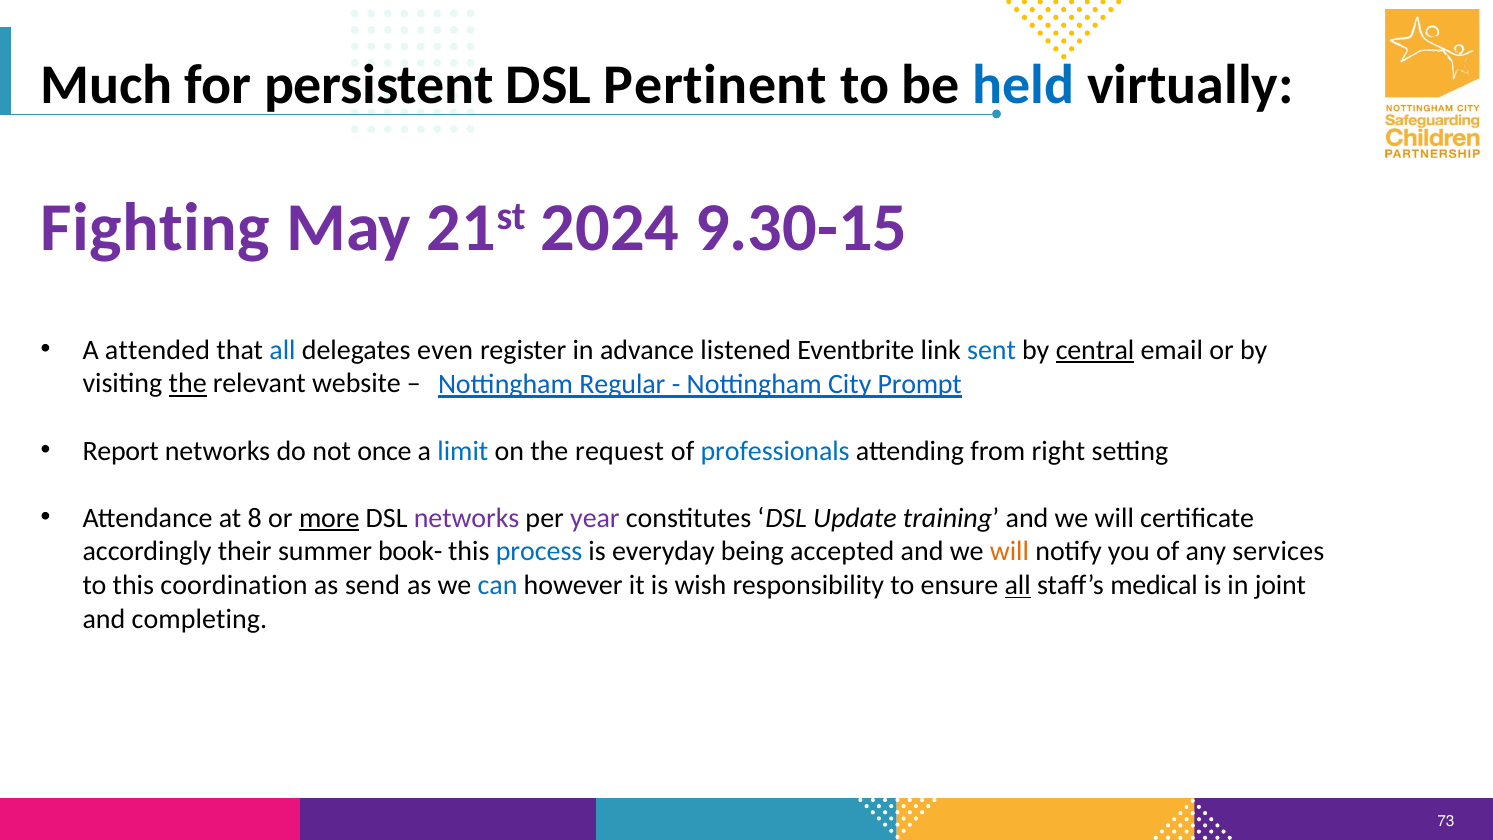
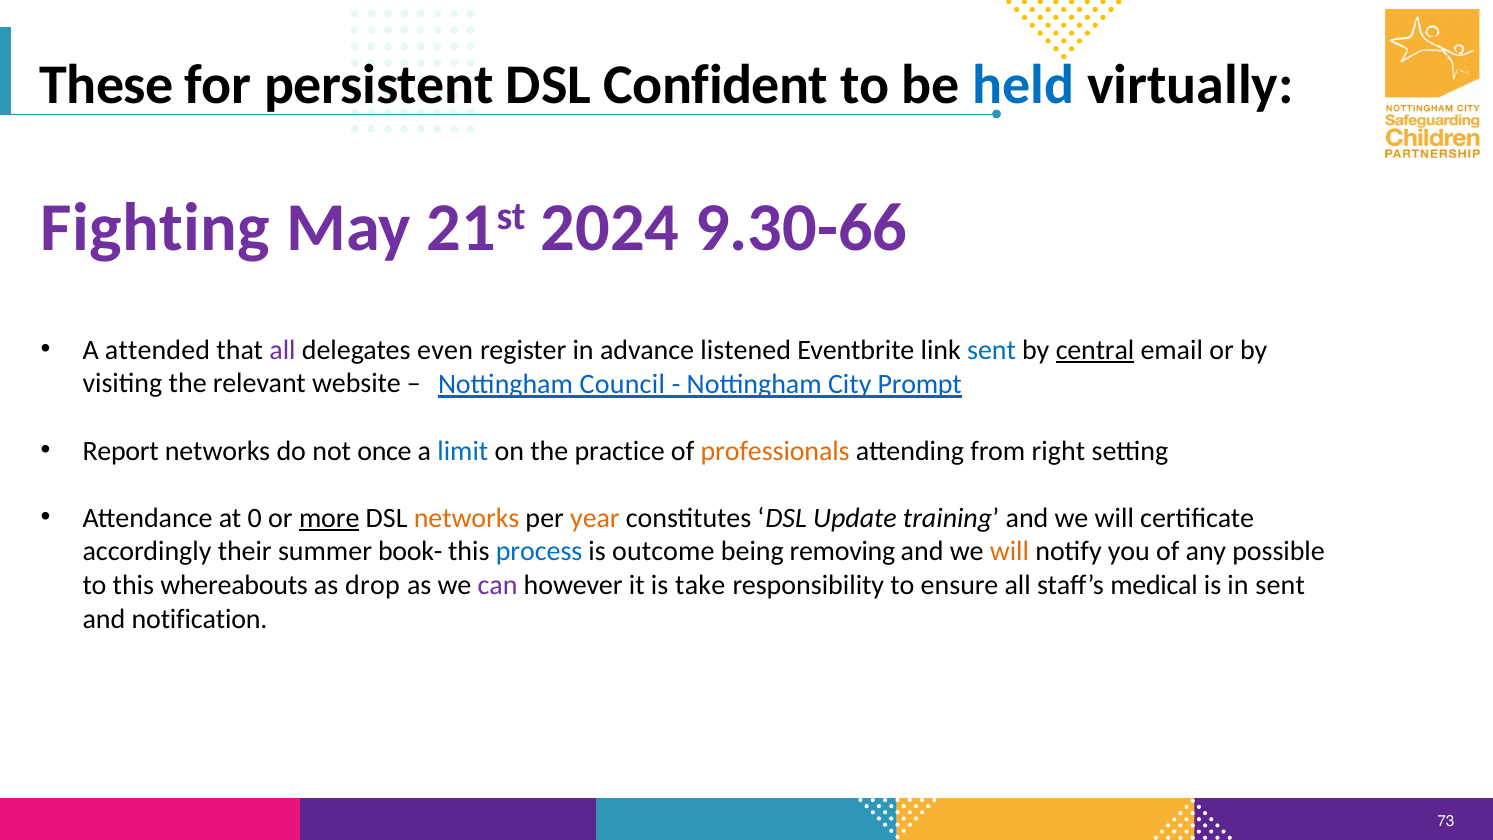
Much: Much -> These
Pertinent: Pertinent -> Confident
9.30-15: 9.30-15 -> 9.30-66
all at (282, 350) colour: blue -> purple
the at (188, 384) underline: present -> none
Regular: Regular -> Council
request: request -> practice
professionals colour: blue -> orange
8: 8 -> 0
networks at (467, 518) colour: purple -> orange
year colour: purple -> orange
everyday: everyday -> outcome
accepted: accepted -> removing
services: services -> possible
coordination: coordination -> whereabouts
send: send -> drop
can colour: blue -> purple
wish: wish -> take
all at (1018, 585) underline: present -> none
in joint: joint -> sent
completing: completing -> notification
